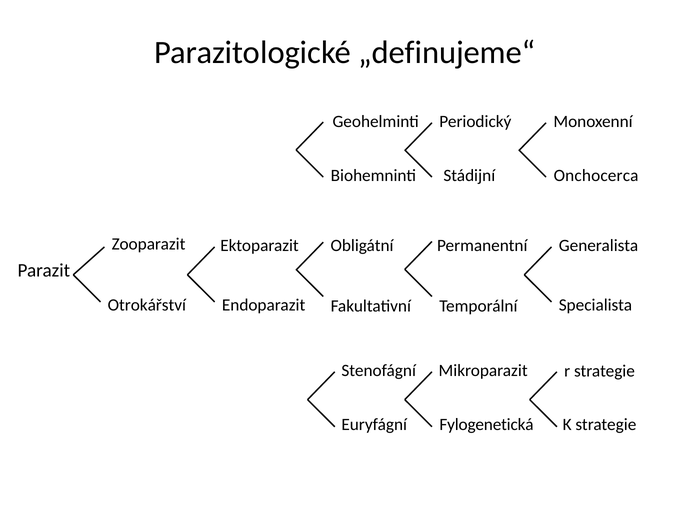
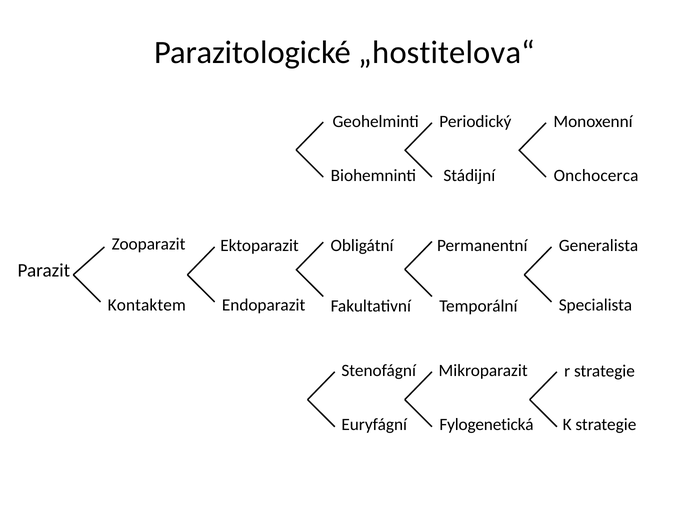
„definujeme“: „definujeme“ -> „hostitelova“
Otrokářství: Otrokářství -> Kontaktem
